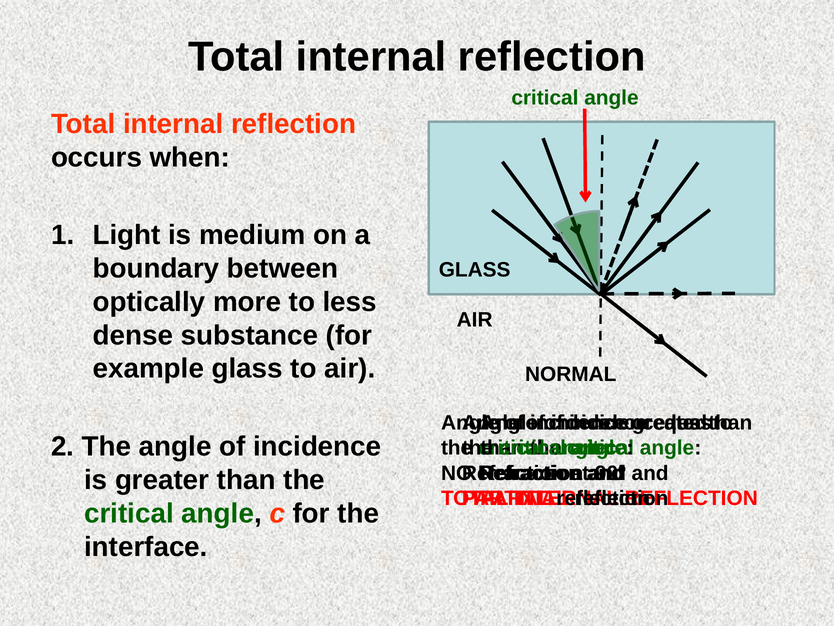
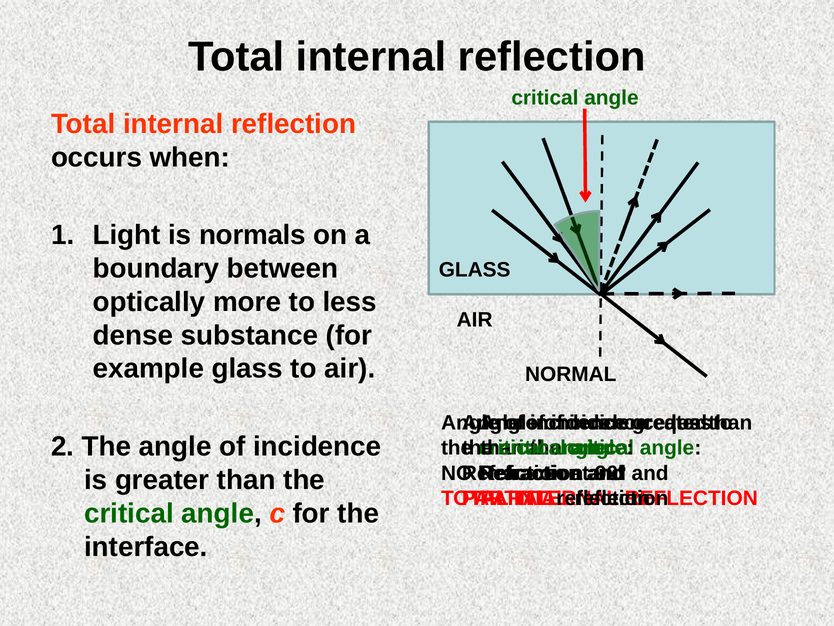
medium: medium -> normals
